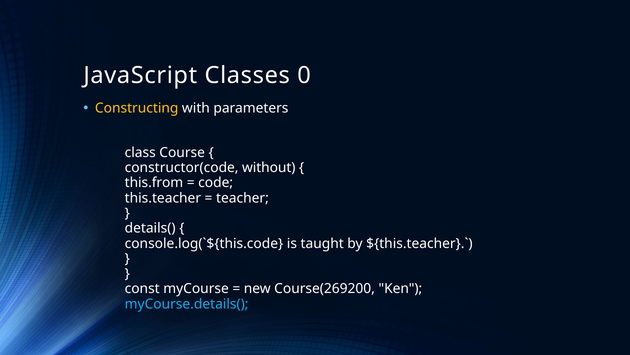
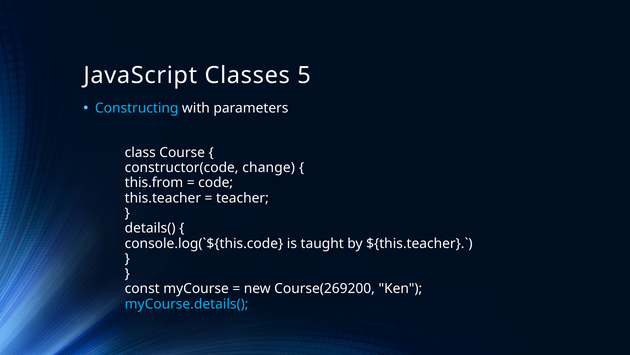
0: 0 -> 5
Constructing colour: yellow -> light blue
without: without -> change
